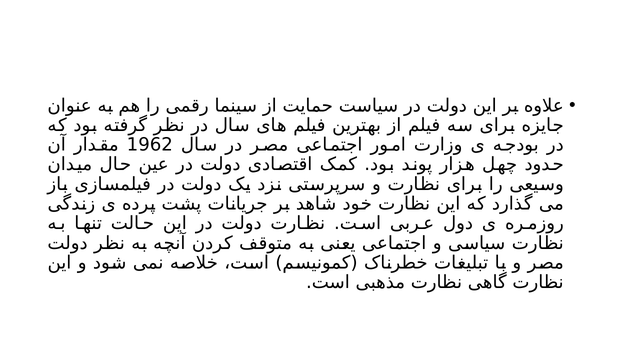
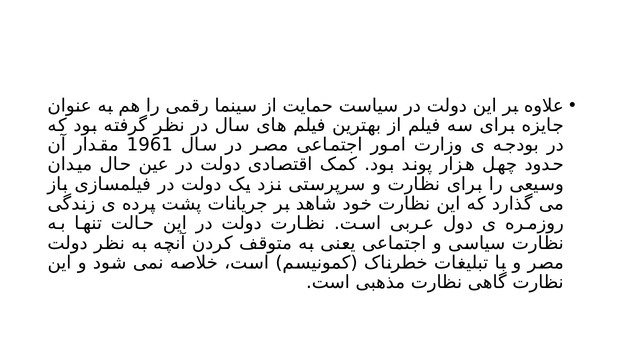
1962: 1962 -> 1961
